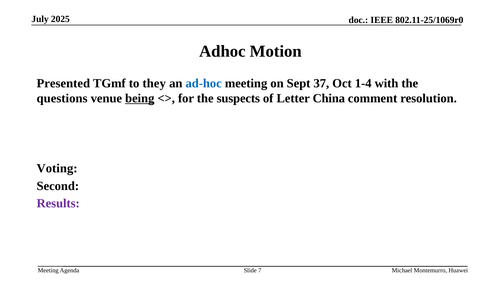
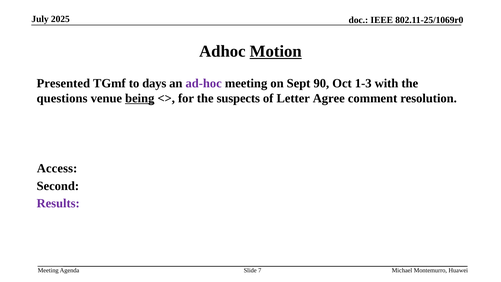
Motion underline: none -> present
they: they -> days
ad-hoc colour: blue -> purple
37: 37 -> 90
1-4: 1-4 -> 1-3
China: China -> Agree
Voting: Voting -> Access
